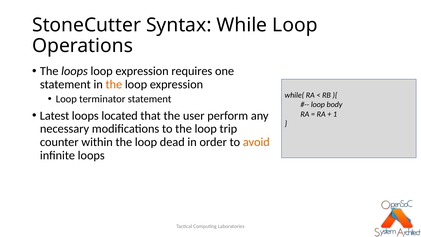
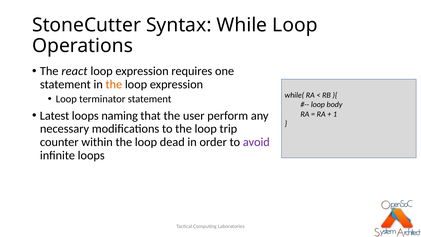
The loops: loops -> react
located: located -> naming
avoid colour: orange -> purple
